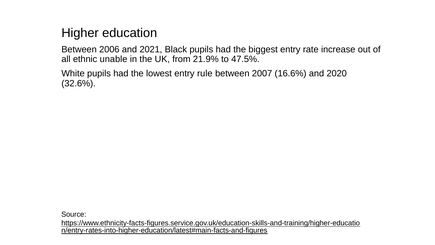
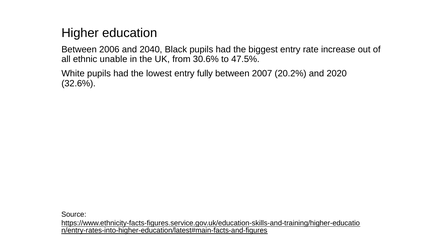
2021: 2021 -> 2040
21.9%: 21.9% -> 30.6%
rule: rule -> fully
16.6%: 16.6% -> 20.2%
